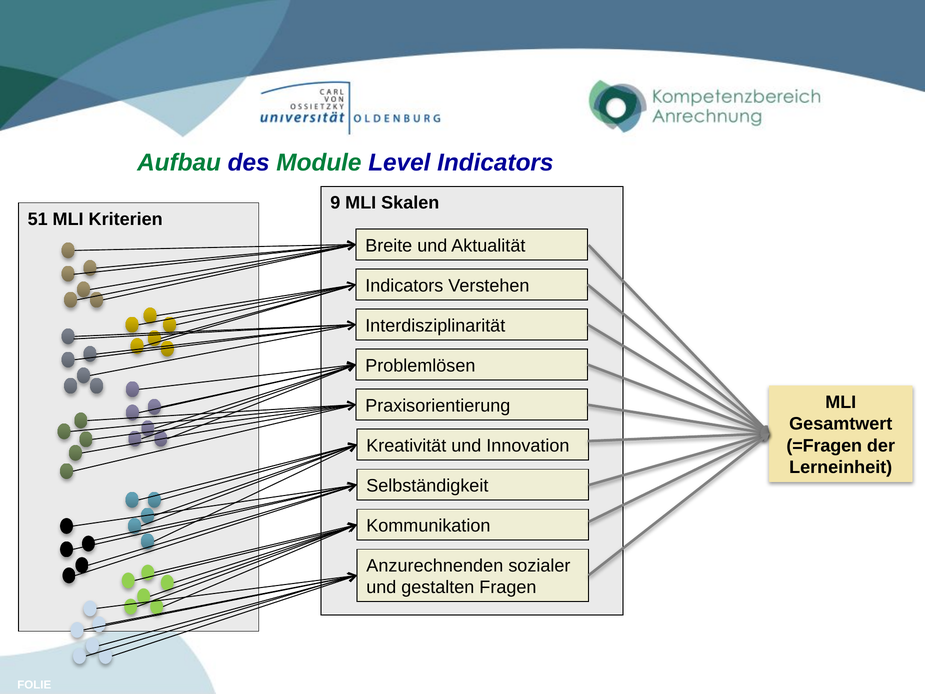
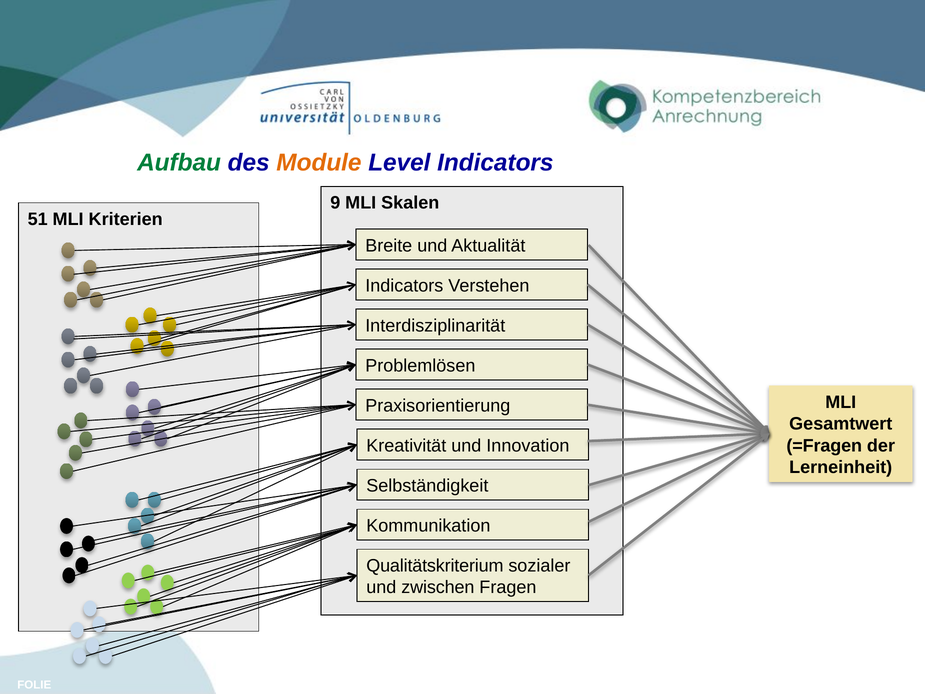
Module colour: green -> orange
Anzurechnenden: Anzurechnenden -> Qualitätskriterium
gestalten: gestalten -> zwischen
